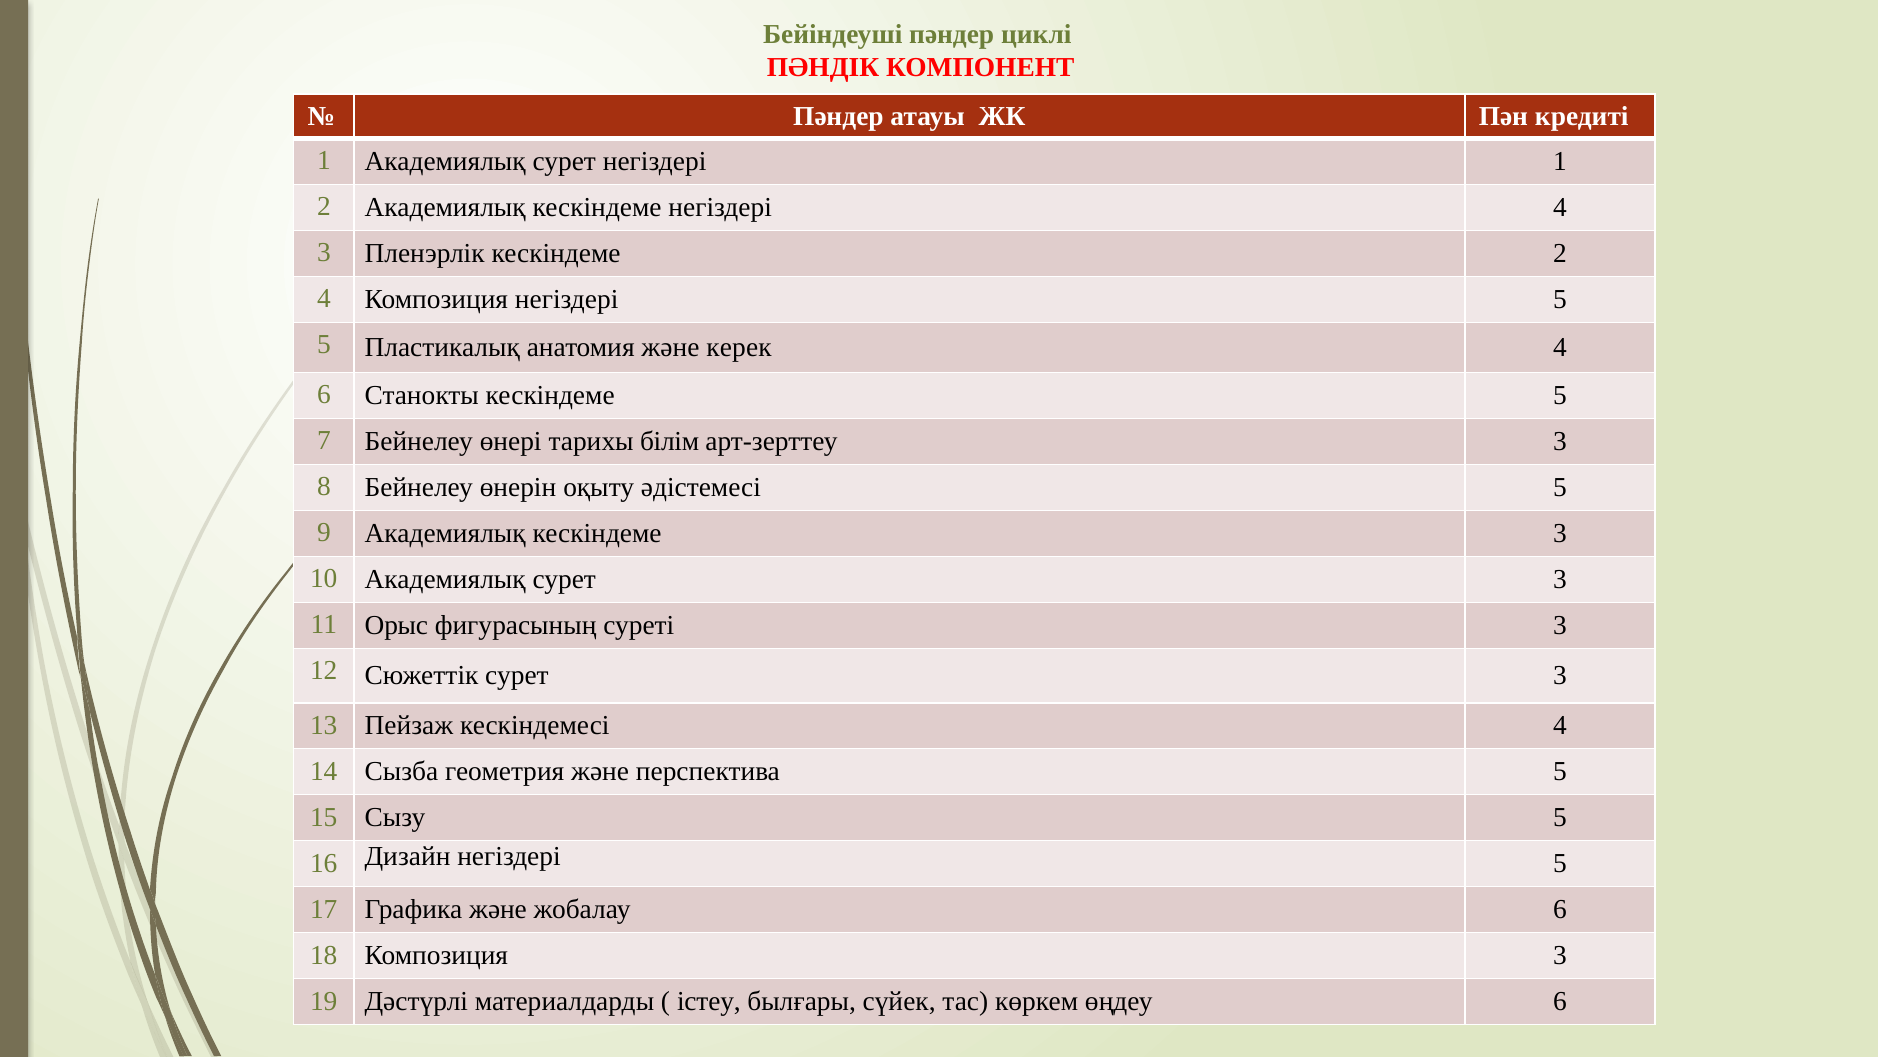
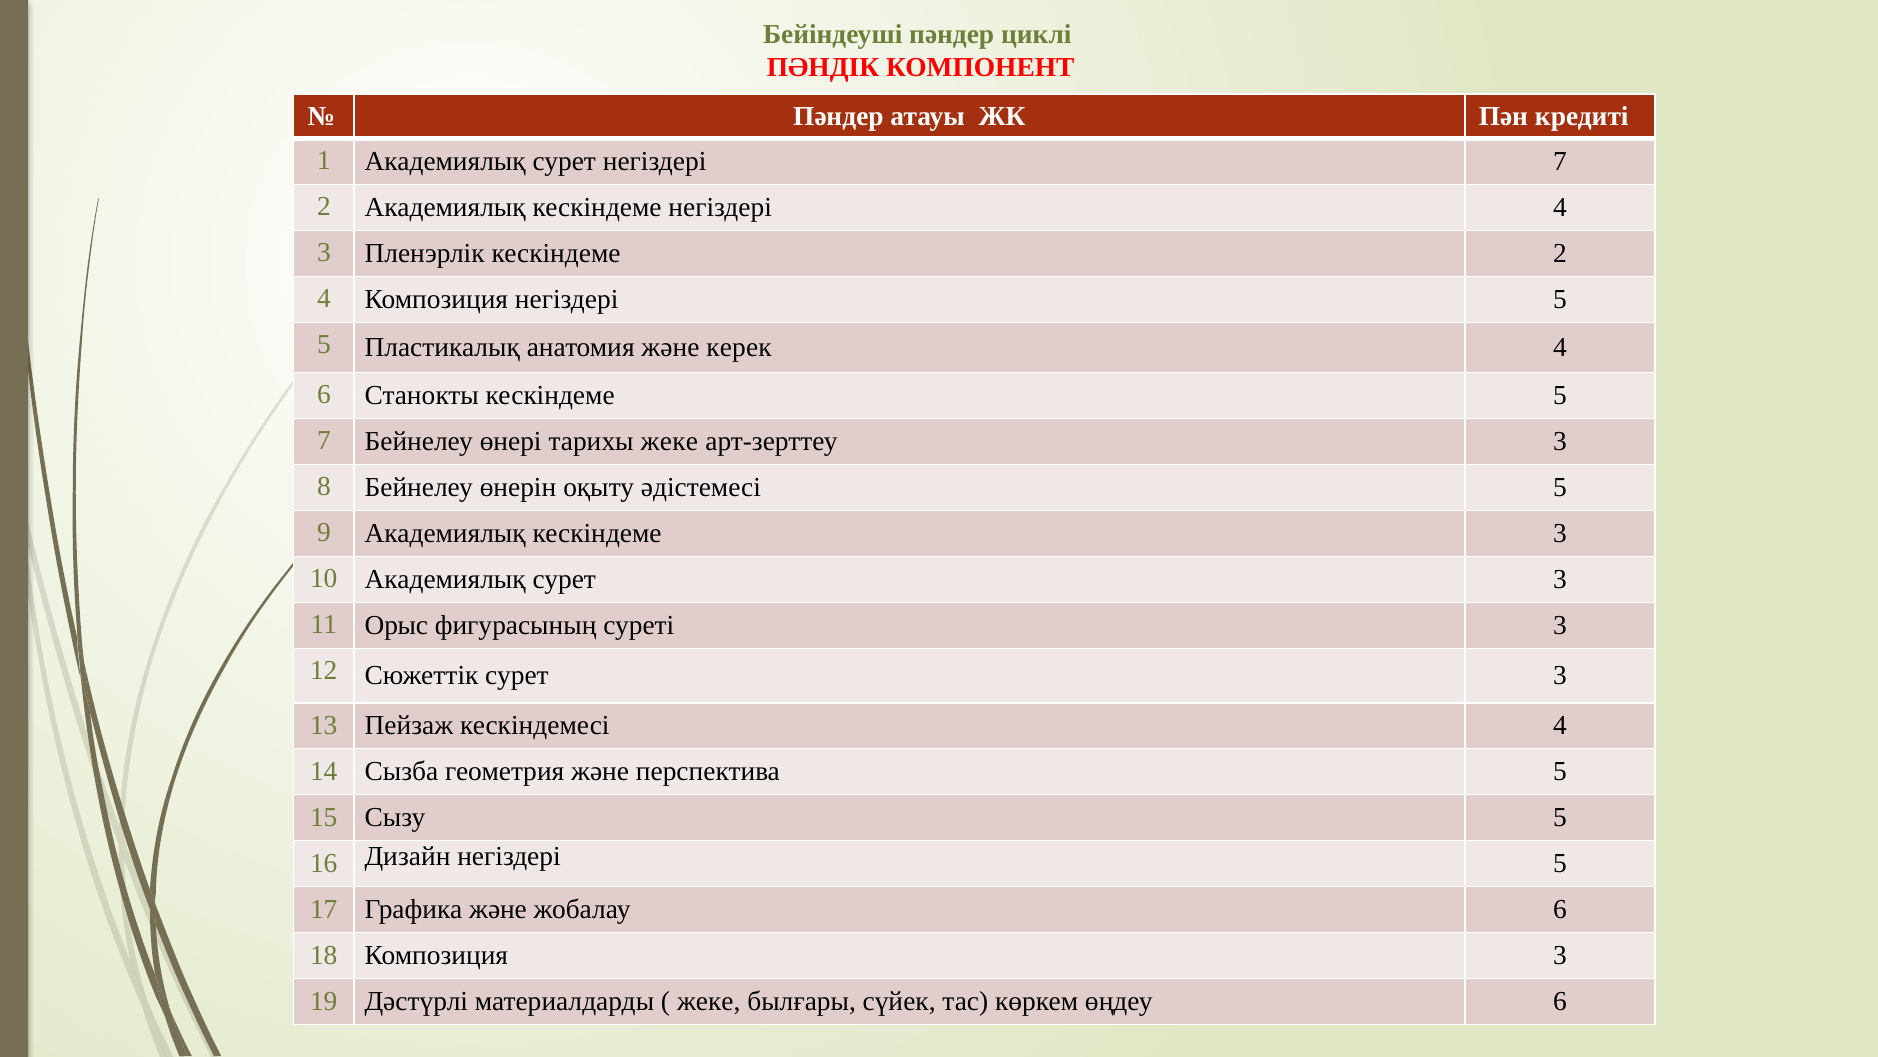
негіздері 1: 1 -> 7
тарихы білім: білім -> жеке
істеу at (709, 1001): істеу -> жеке
